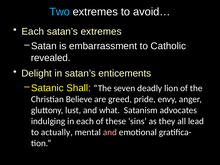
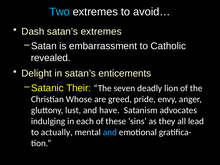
Each at (33, 31): Each -> Dash
Shall: Shall -> Their
Believe: Believe -> Whose
what: what -> have
and at (110, 132) colour: pink -> light blue
